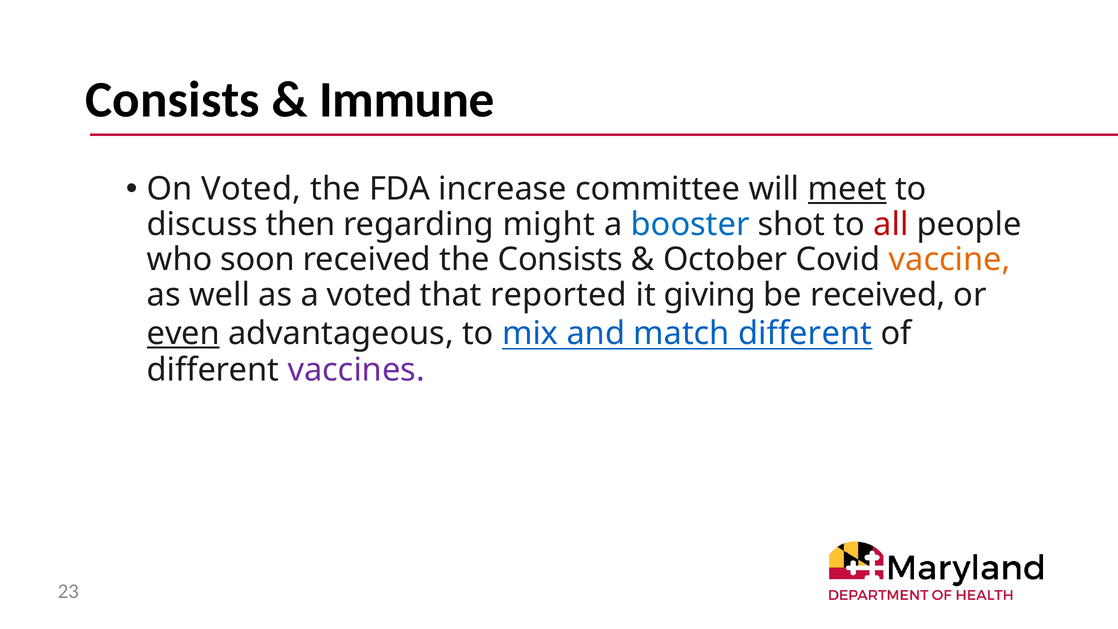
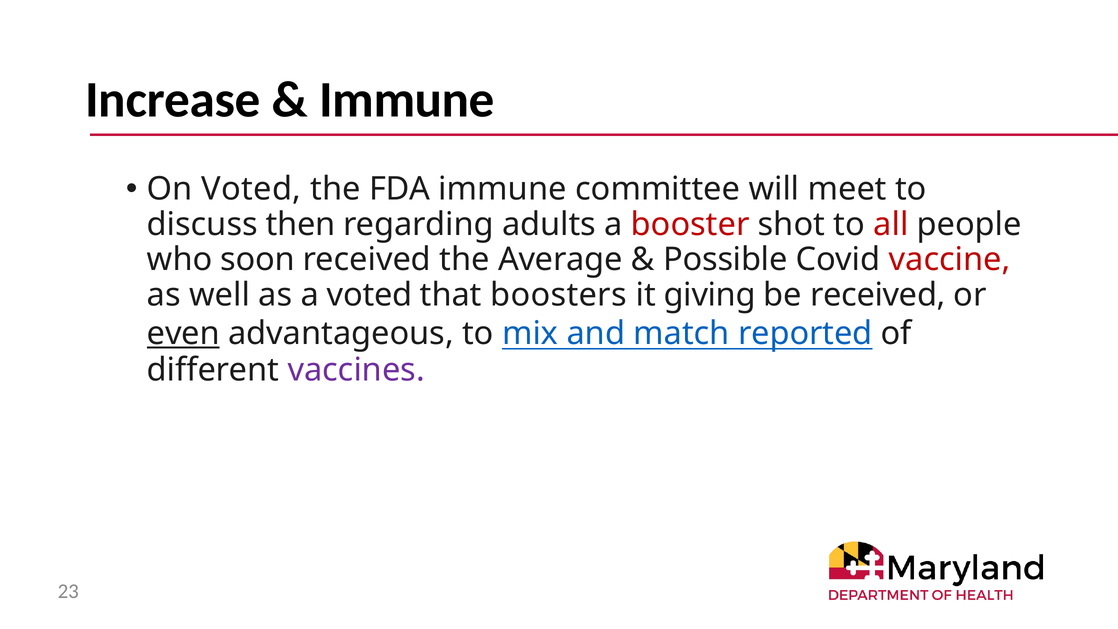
Consists at (173, 100): Consists -> Increase
FDA increase: increase -> immune
meet underline: present -> none
might: might -> adults
booster colour: blue -> red
the Consists: Consists -> Average
October: October -> Possible
vaccine colour: orange -> red
reported: reported -> boosters
match different: different -> reported
